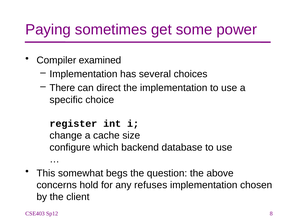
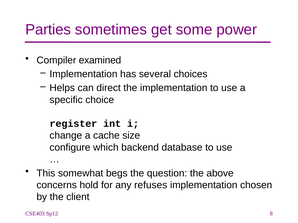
Paying: Paying -> Parties
There: There -> Helps
